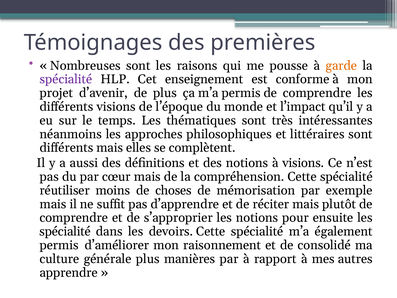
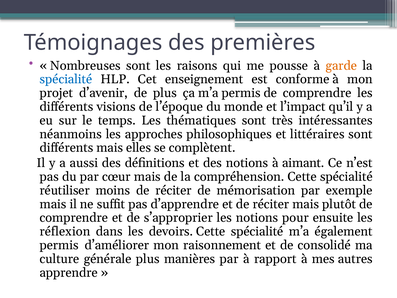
spécialité at (66, 79) colour: purple -> blue
à visions: visions -> aimant
moins de choses: choses -> réciter
spécialité at (65, 231): spécialité -> réflexion
